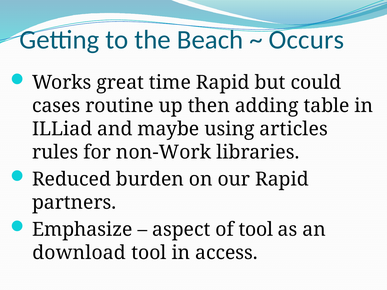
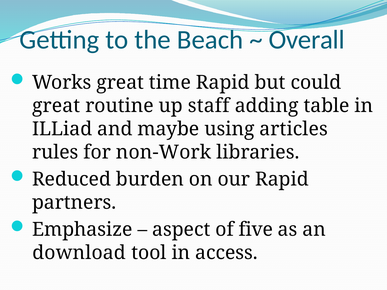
Occurs: Occurs -> Overall
cases at (56, 106): cases -> great
then: then -> staff
of tool: tool -> five
